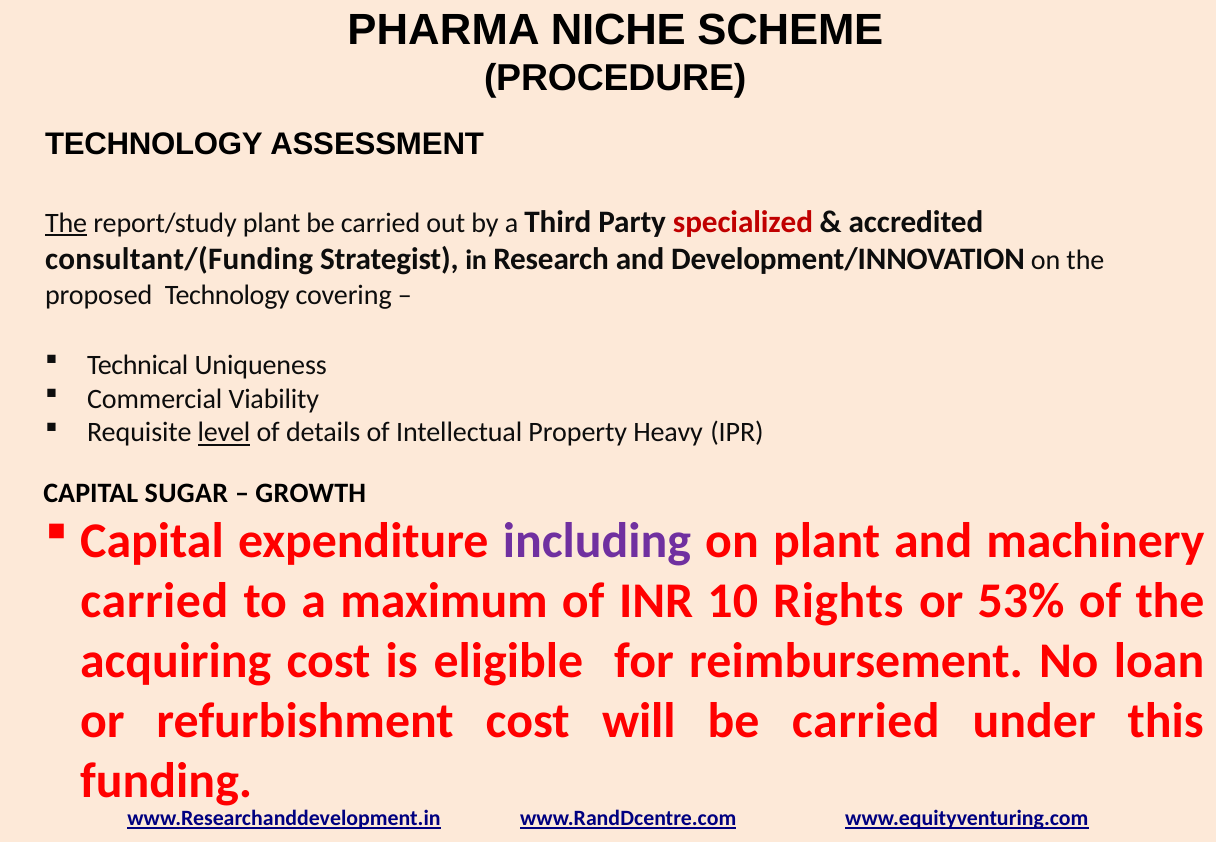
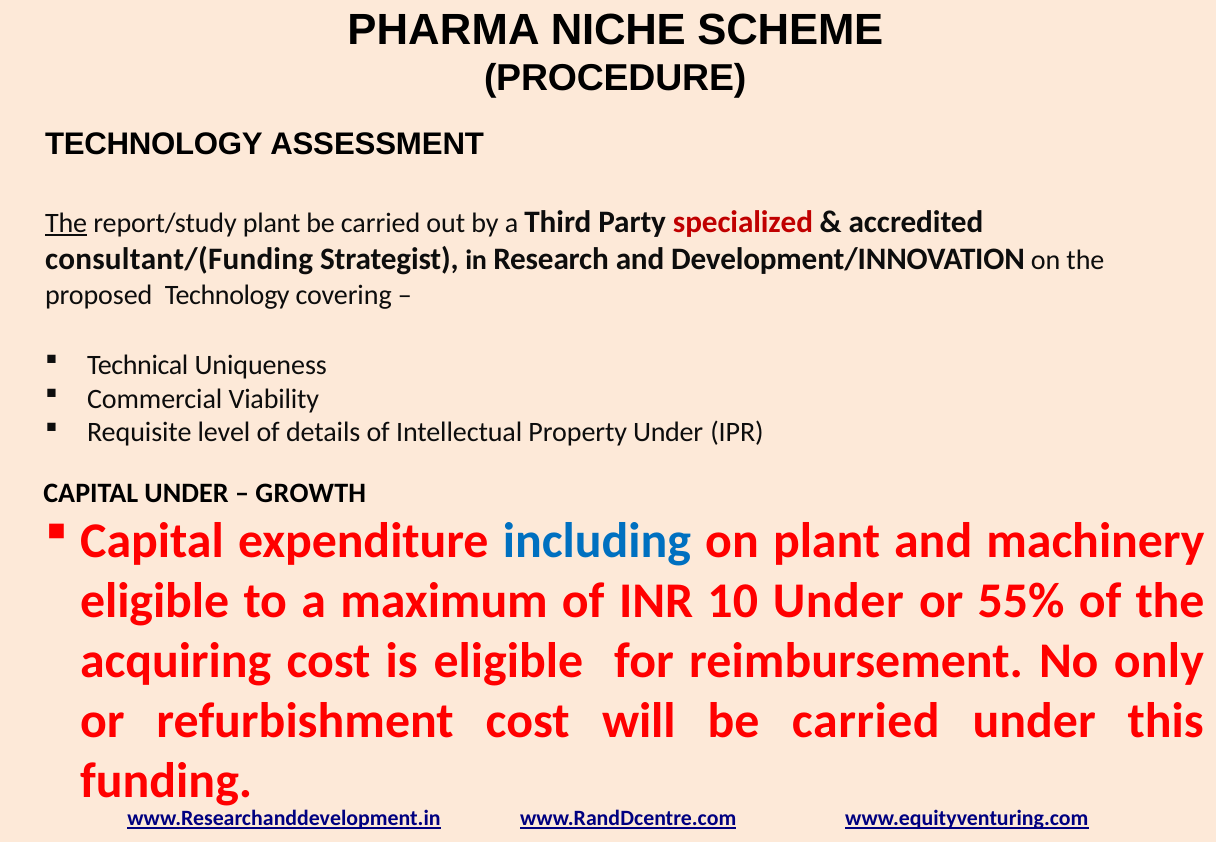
level underline: present -> none
Property Heavy: Heavy -> Under
CAPITAL SUGAR: SUGAR -> UNDER
including colour: purple -> blue
carried at (154, 601): carried -> eligible
10 Rights: Rights -> Under
53%: 53% -> 55%
loan: loan -> only
